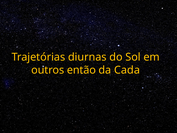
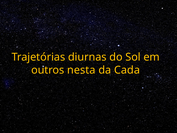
então: então -> nesta
